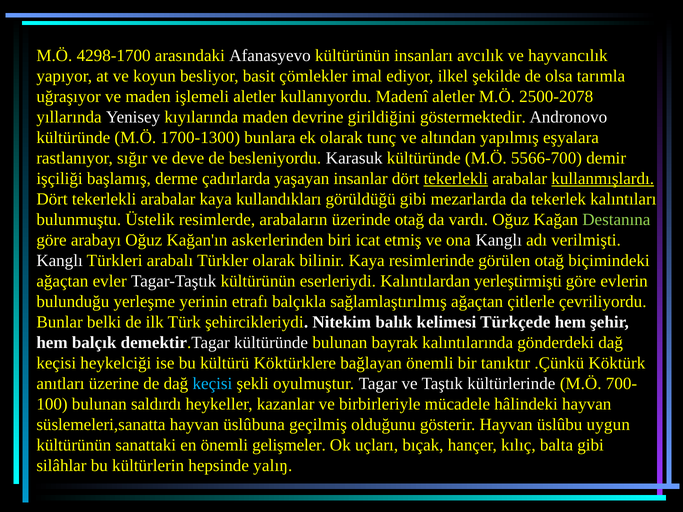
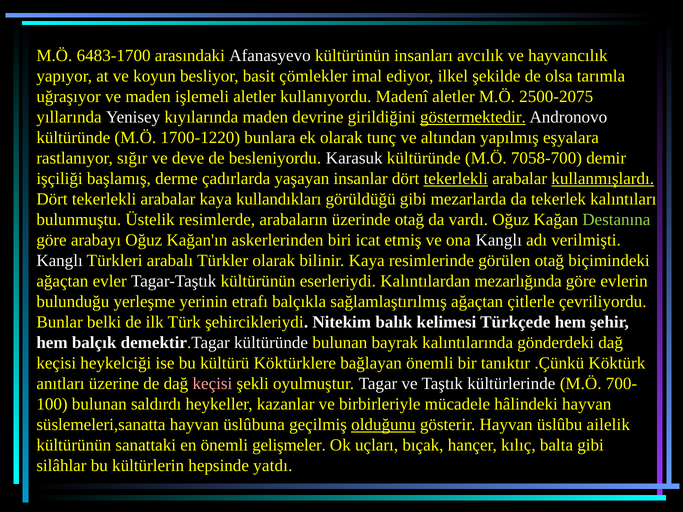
4298-1700: 4298-1700 -> 6483-1700
2500-2078: 2500-2078 -> 2500-2075
göstermektedir underline: none -> present
1700-1300: 1700-1300 -> 1700-1220
5566-700: 5566-700 -> 7058-700
yerleştirmişti: yerleştirmişti -> mezarlığında
keçisi at (212, 384) colour: light blue -> pink
olduğunu underline: none -> present
uygun: uygun -> ailelik
yalıŋ: yalıŋ -> yatdı
